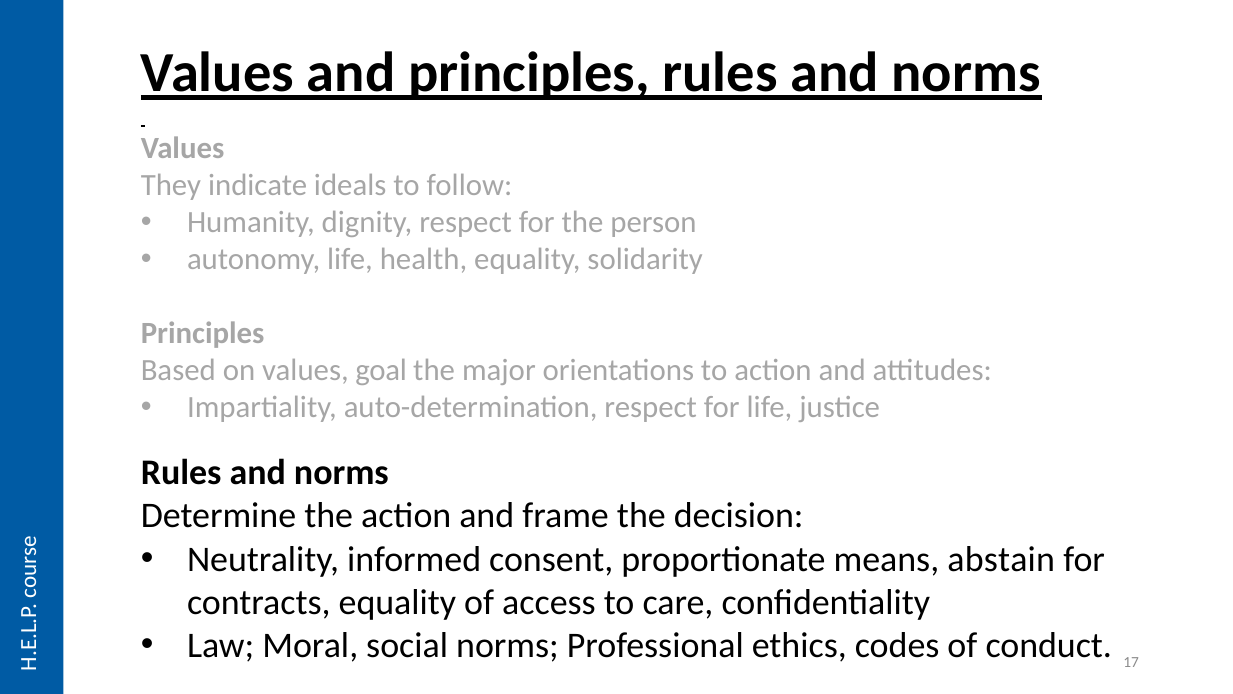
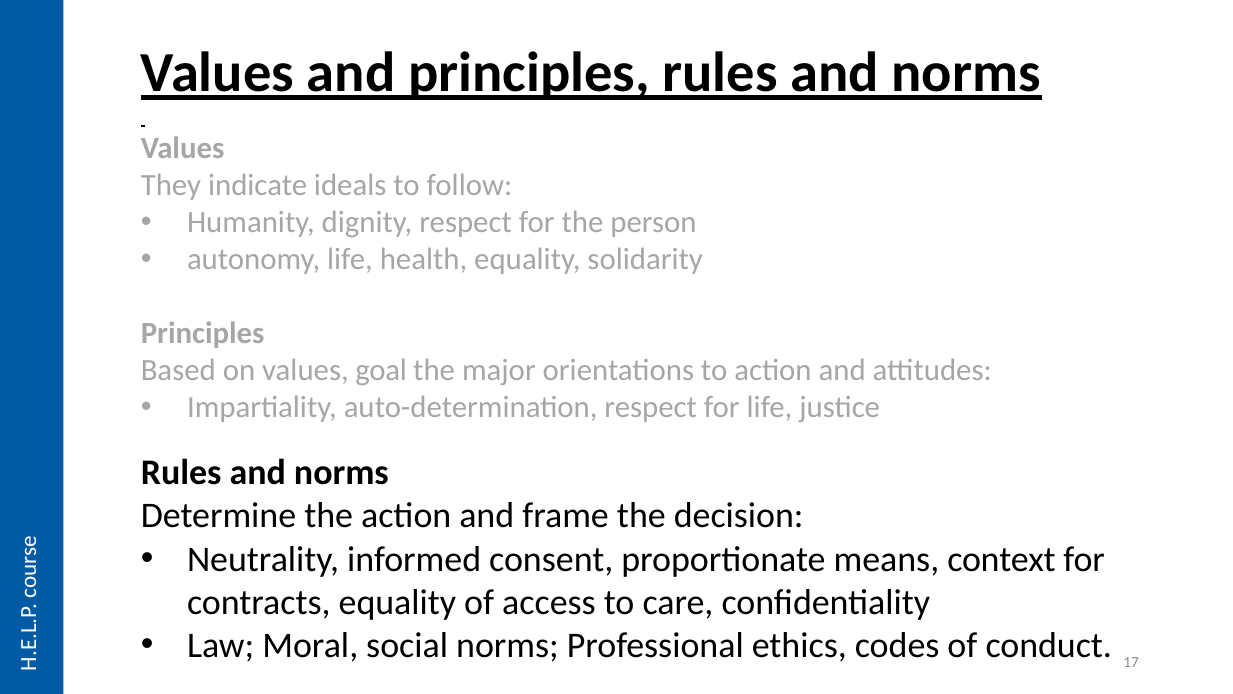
abstain: abstain -> context
